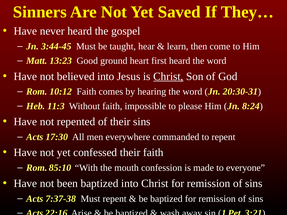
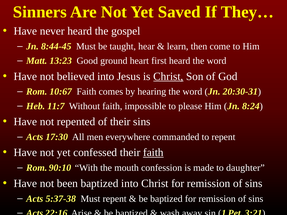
3:44-45: 3:44-45 -> 8:44-45
10:12: 10:12 -> 10:67
11:3: 11:3 -> 11:7
faith at (153, 153) underline: none -> present
85:10: 85:10 -> 90:10
everyone: everyone -> daughter
7:37-38: 7:37-38 -> 5:37-38
